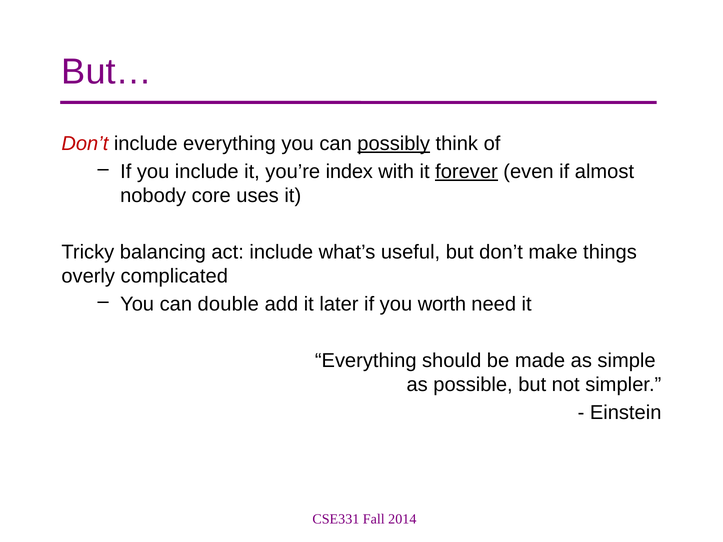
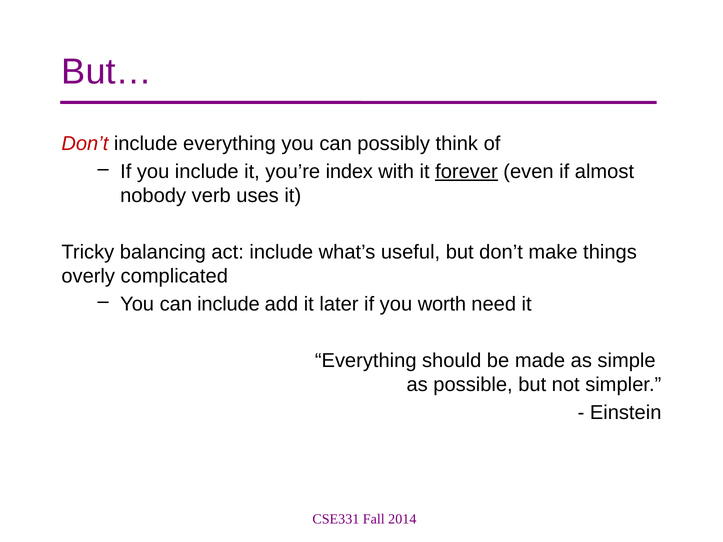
possibly underline: present -> none
core: core -> verb
can double: double -> include
